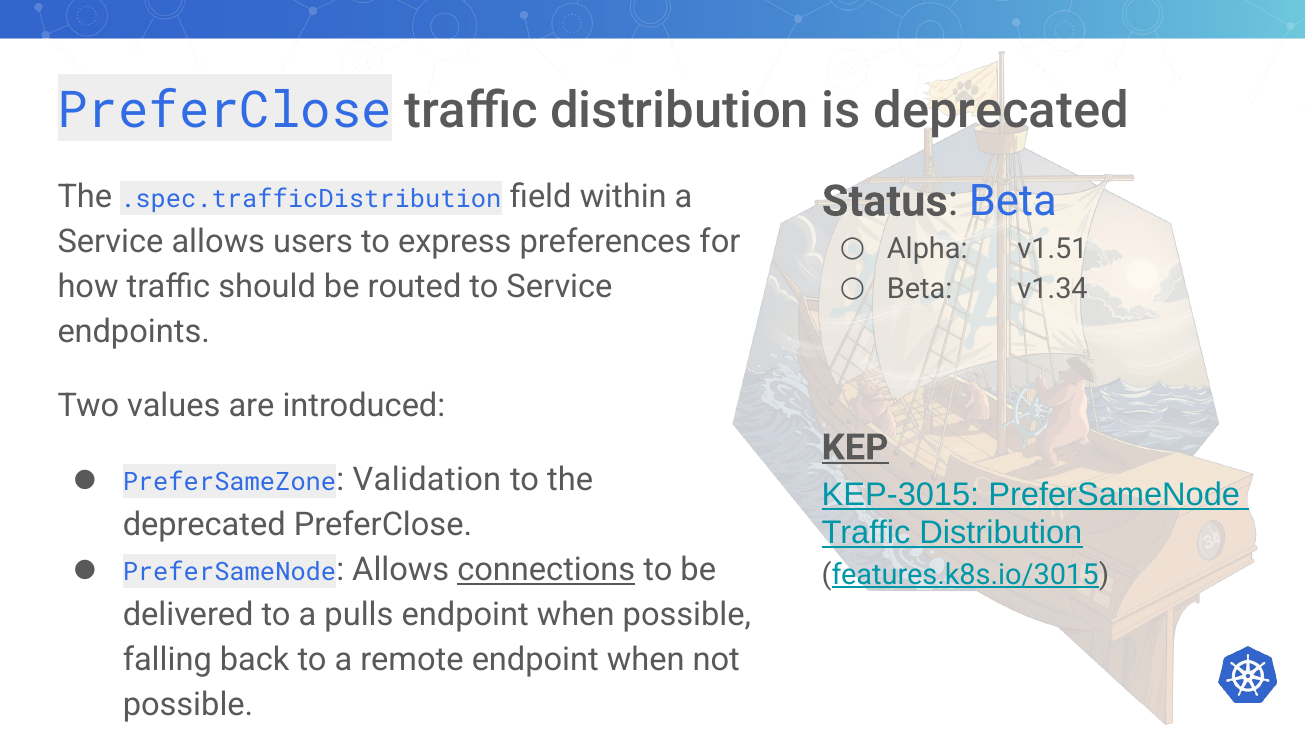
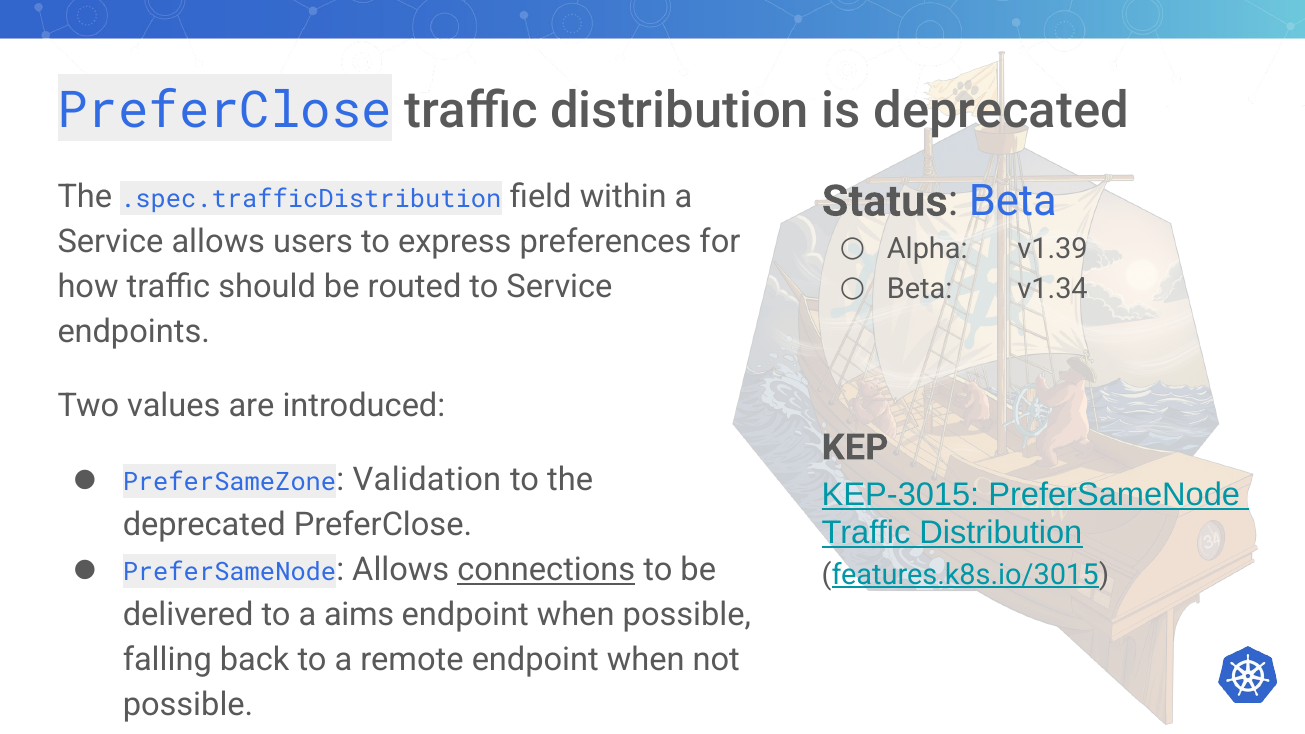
v1.51: v1.51 -> v1.39
KEP underline: present -> none
pulls: pulls -> aims
